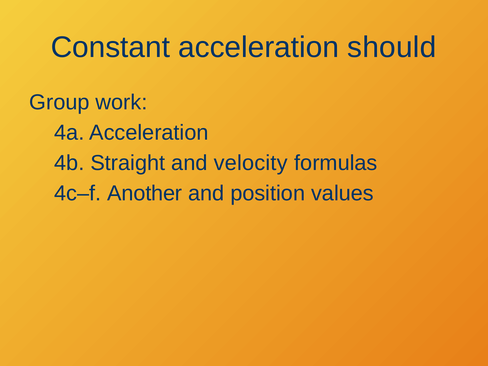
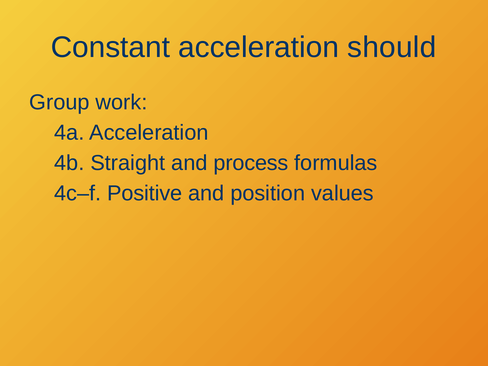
velocity: velocity -> process
Another: Another -> Positive
